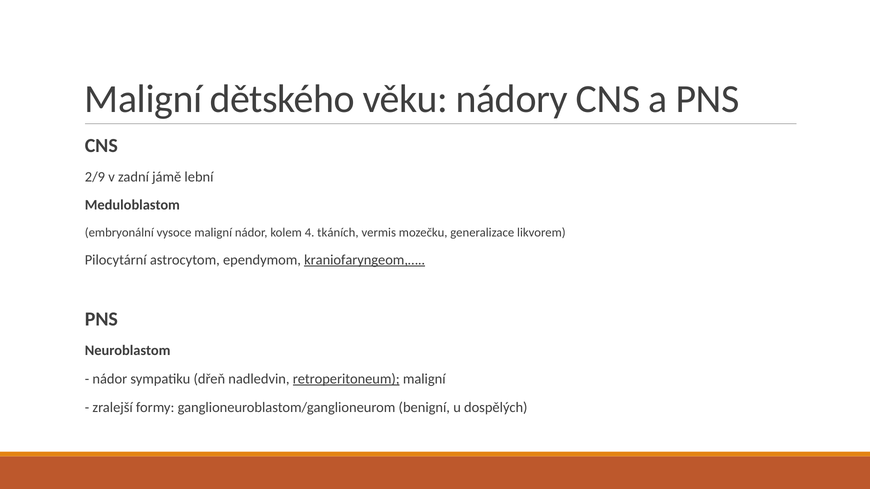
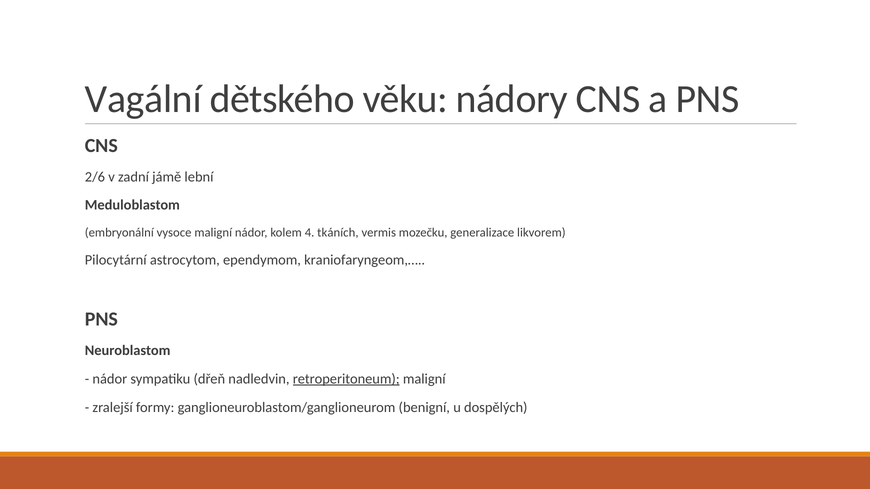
Maligní at (143, 99): Maligní -> Vagální
2/9: 2/9 -> 2/6
kraniofaryngeom,… underline: present -> none
